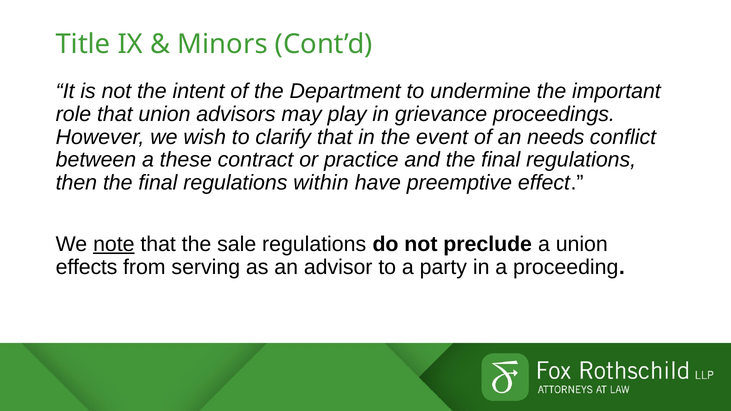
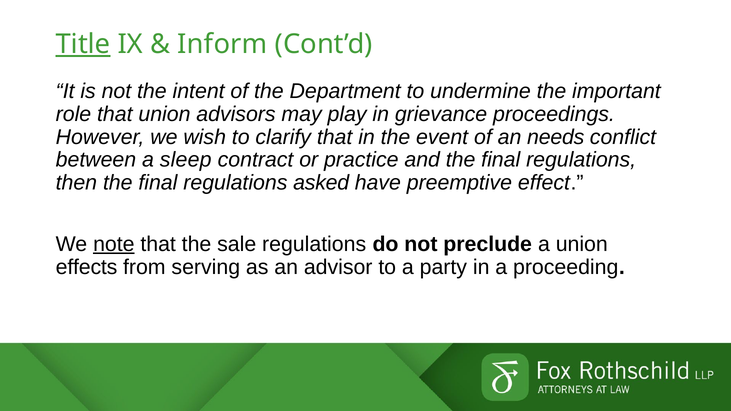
Title underline: none -> present
Minors: Minors -> Inform
these: these -> sleep
within: within -> asked
